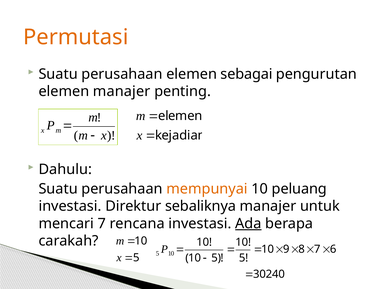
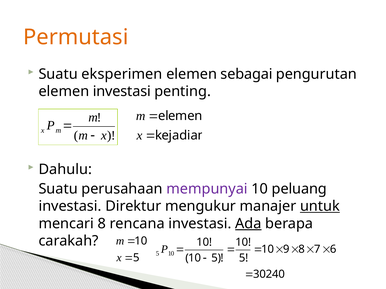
perusahaan at (122, 74): perusahaan -> eksperimen
elemen manajer: manajer -> investasi
mempunyai colour: orange -> purple
sebaliknya: sebaliknya -> mengukur
untuk underline: none -> present
mencari 7: 7 -> 8
